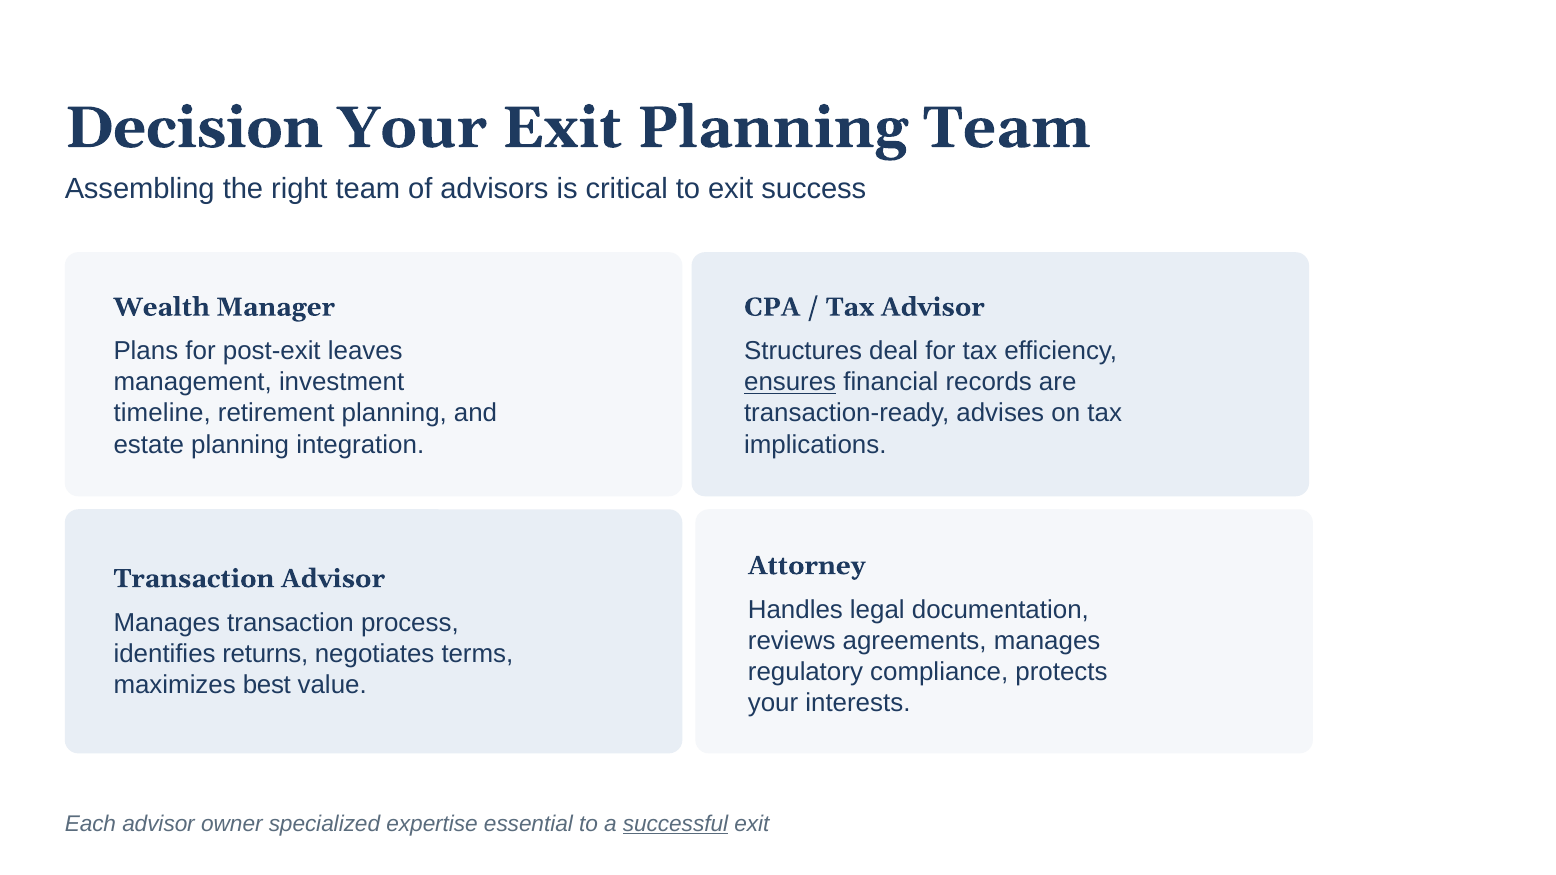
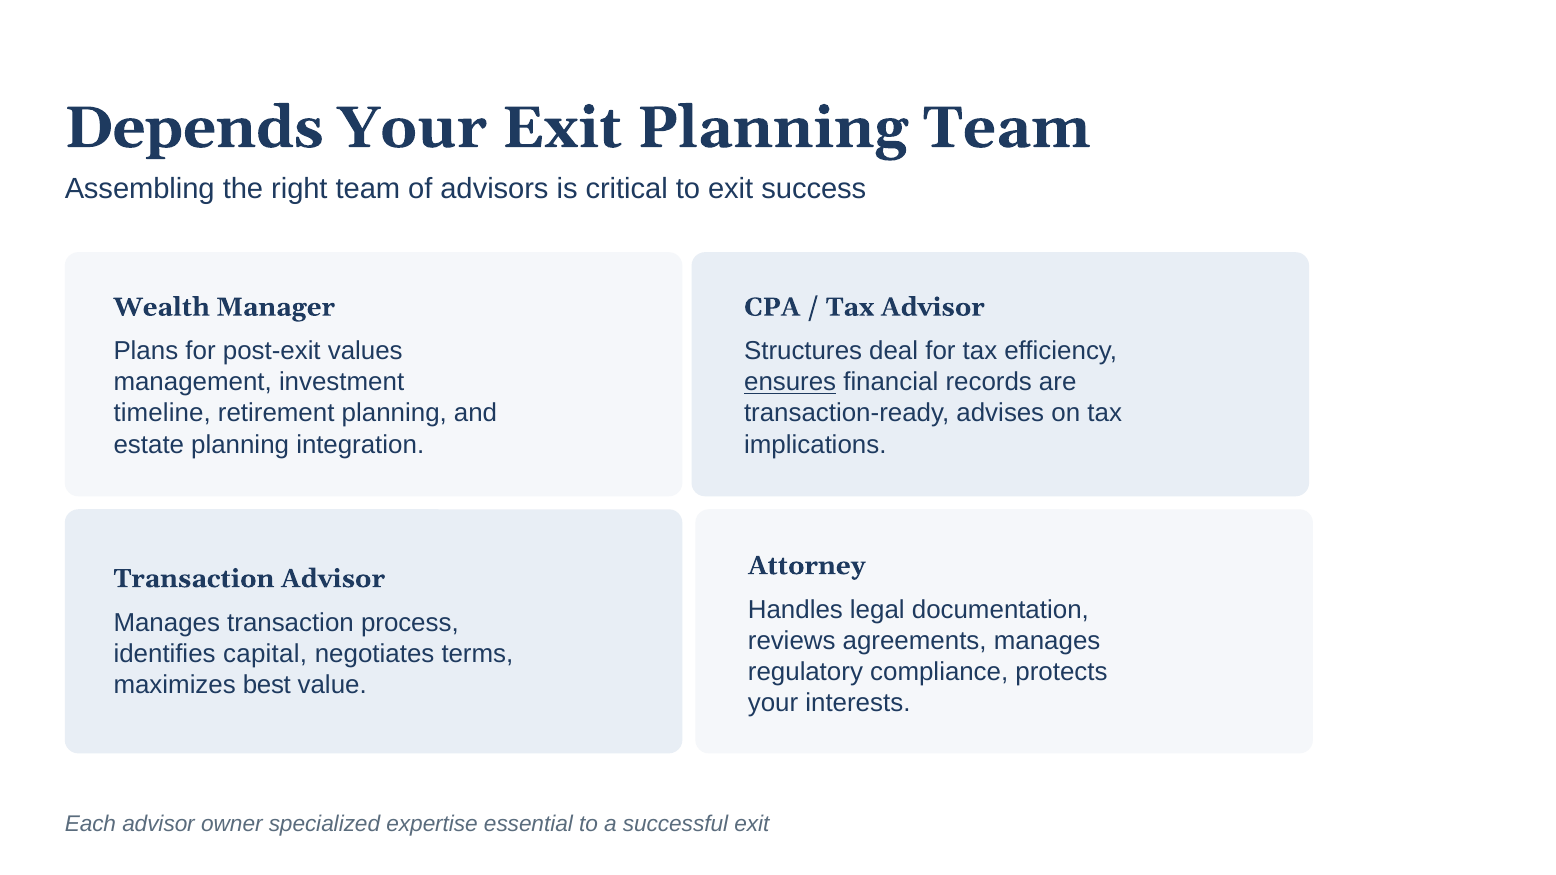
Decision: Decision -> Depends
leaves: leaves -> values
returns: returns -> capital
successful underline: present -> none
